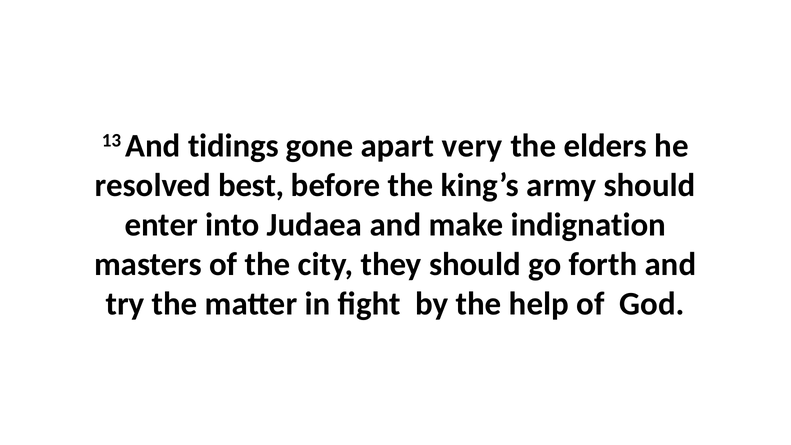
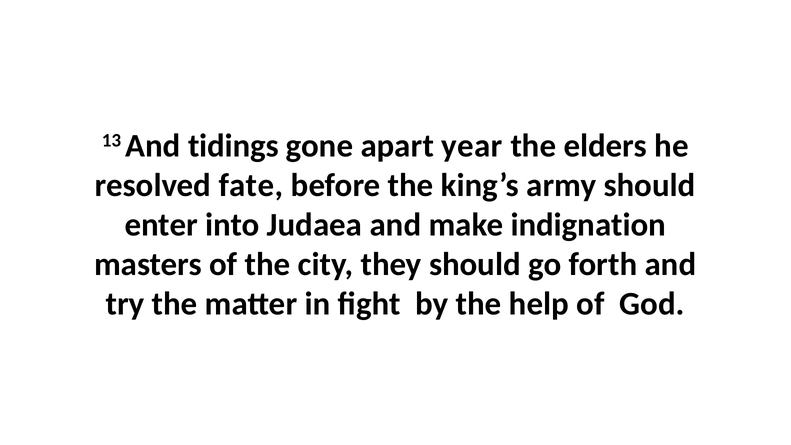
very: very -> year
best: best -> fate
